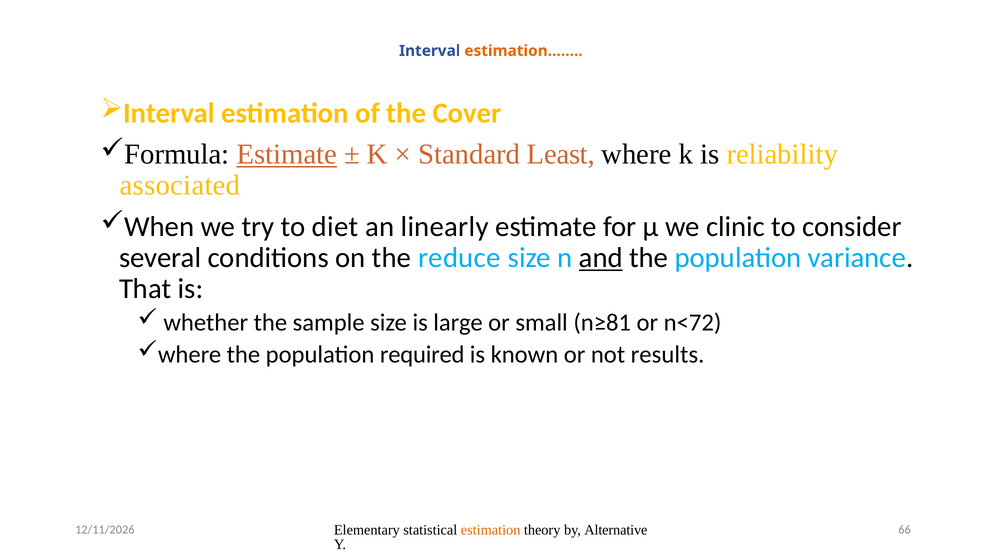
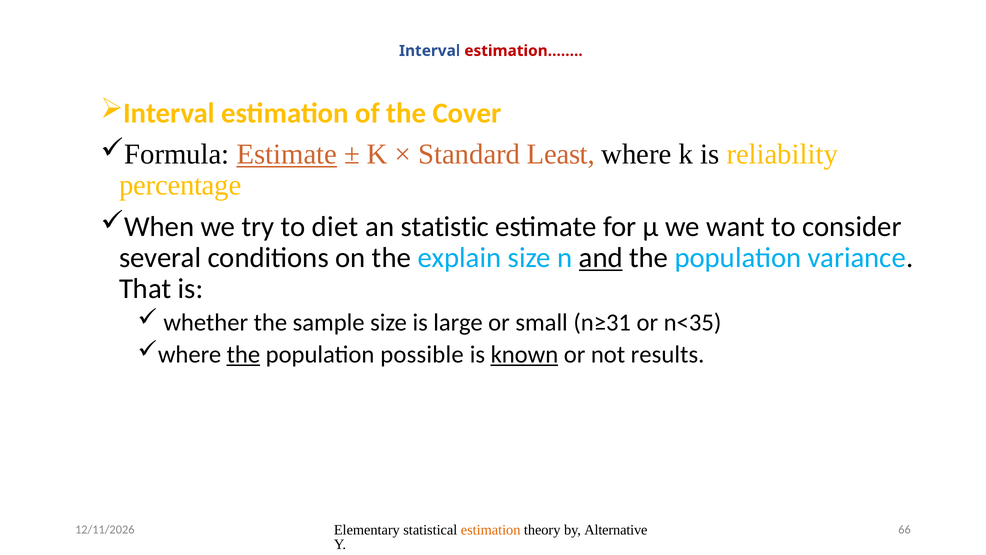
estimation…… colour: orange -> red
associated: associated -> percentage
linearly: linearly -> statistic
clinic: clinic -> want
reduce: reduce -> explain
n≥81: n≥81 -> n≥31
n<72: n<72 -> n<35
the at (243, 354) underline: none -> present
required: required -> possible
known underline: none -> present
